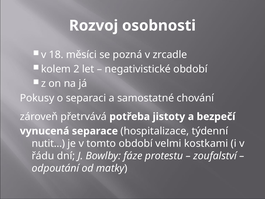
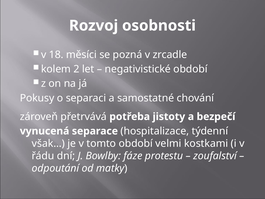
nutit…: nutit… -> však…
